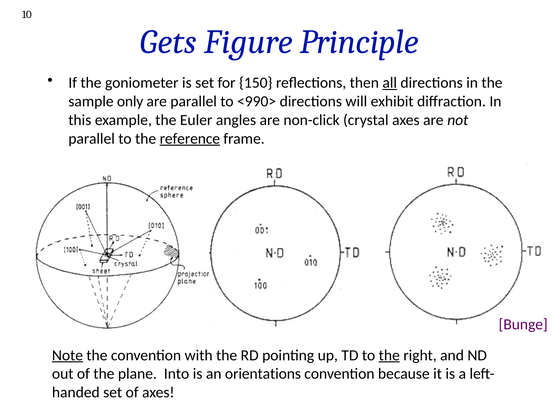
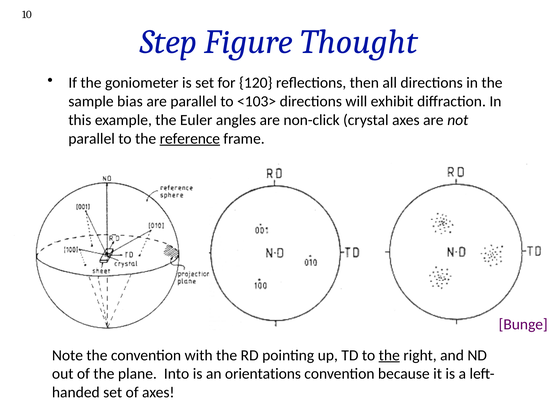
Gets: Gets -> Step
Principle: Principle -> Thought
150: 150 -> 120
all underline: present -> none
only: only -> bias
<990>: <990> -> <103>
Note underline: present -> none
